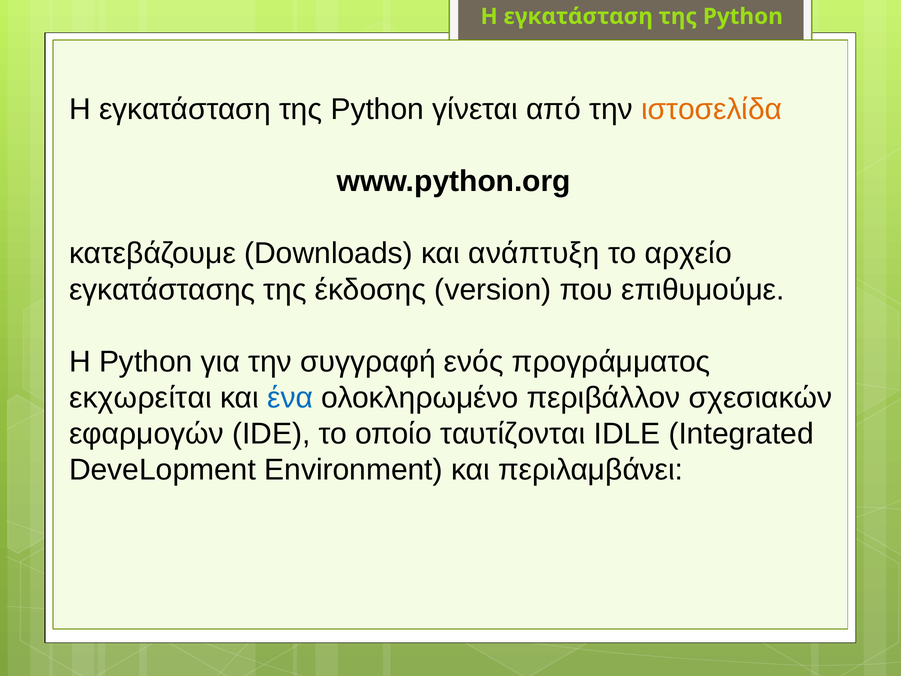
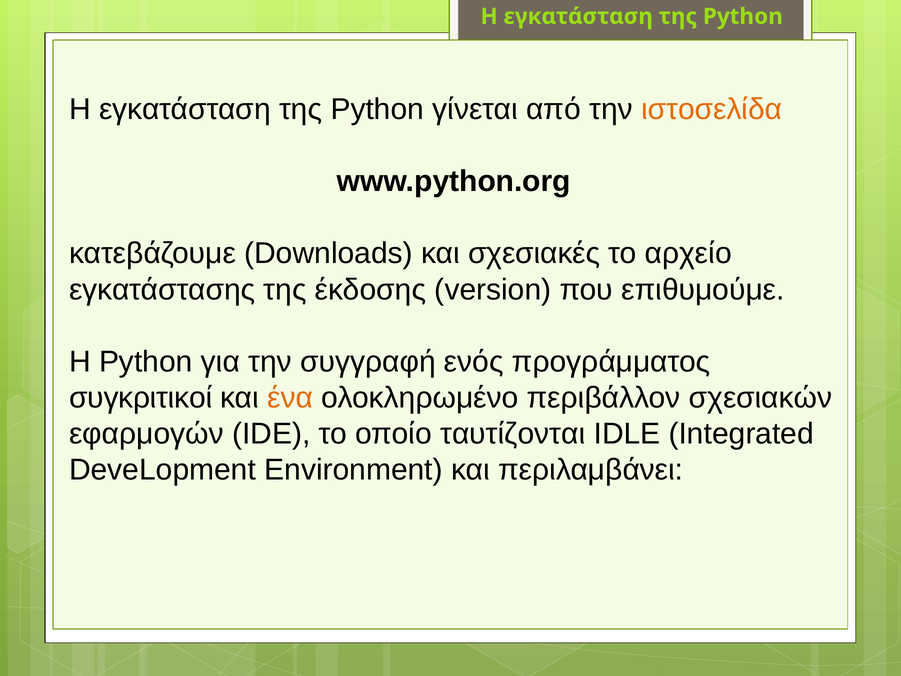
ανάπτυξη: ανάπτυξη -> σχεσιακές
εκχωρείται: εκχωρείται -> συγκριτικοί
ένα colour: blue -> orange
